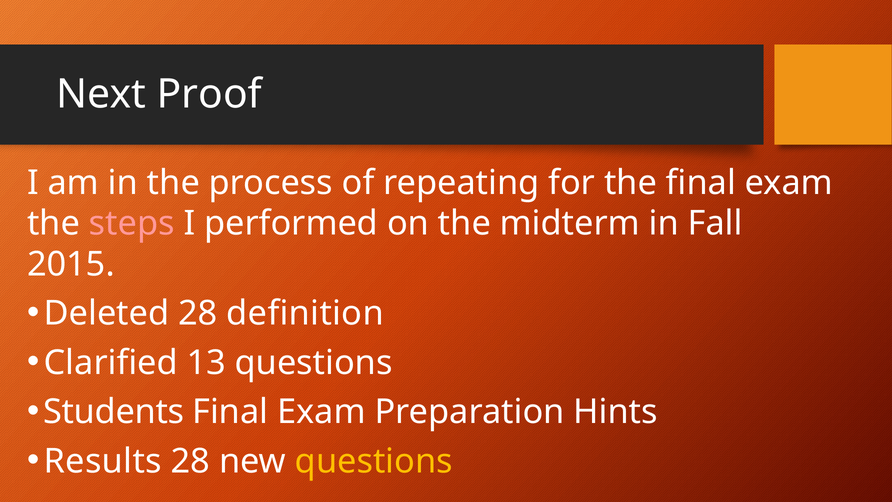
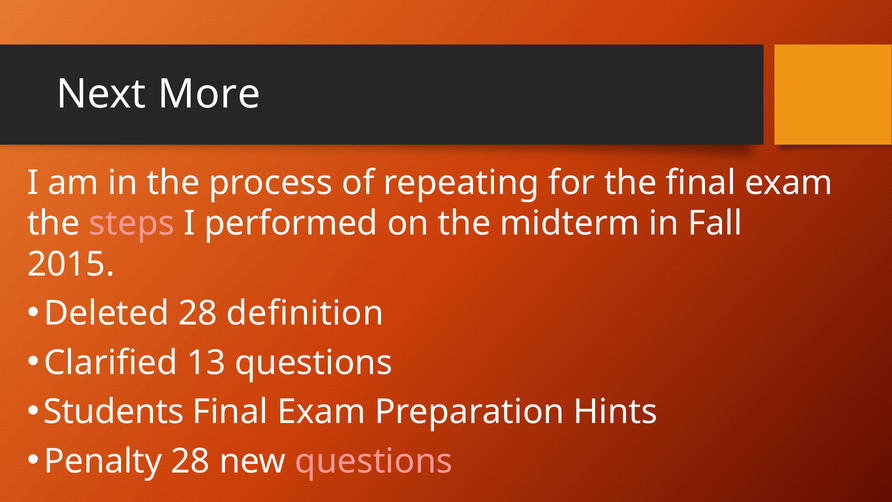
Proof: Proof -> More
Results: Results -> Penalty
questions at (374, 461) colour: yellow -> pink
